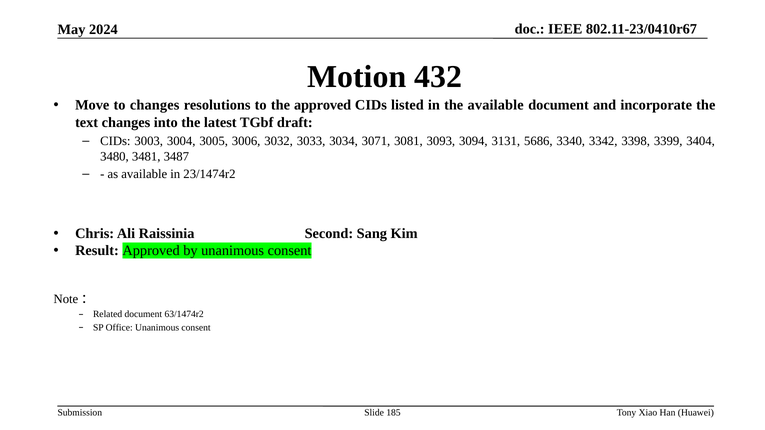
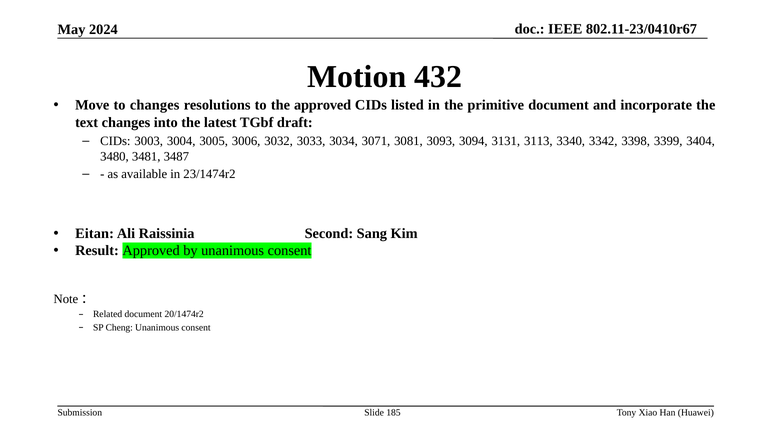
the available: available -> primitive
5686: 5686 -> 3113
Chris: Chris -> Eitan
63/1474r2: 63/1474r2 -> 20/1474r2
Office: Office -> Cheng
